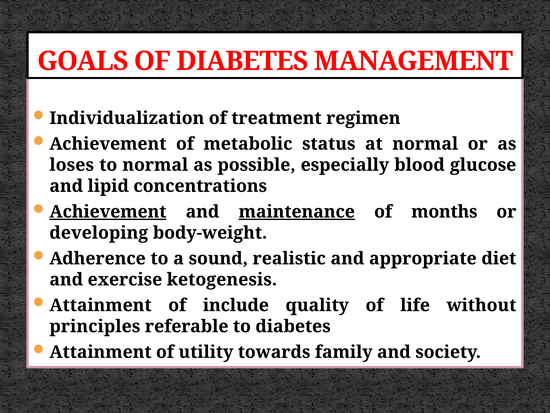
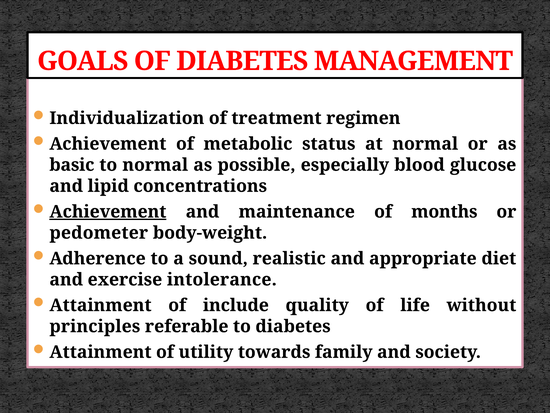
loses: loses -> basic
maintenance underline: present -> none
developing: developing -> pedometer
ketogenesis: ketogenesis -> intolerance
